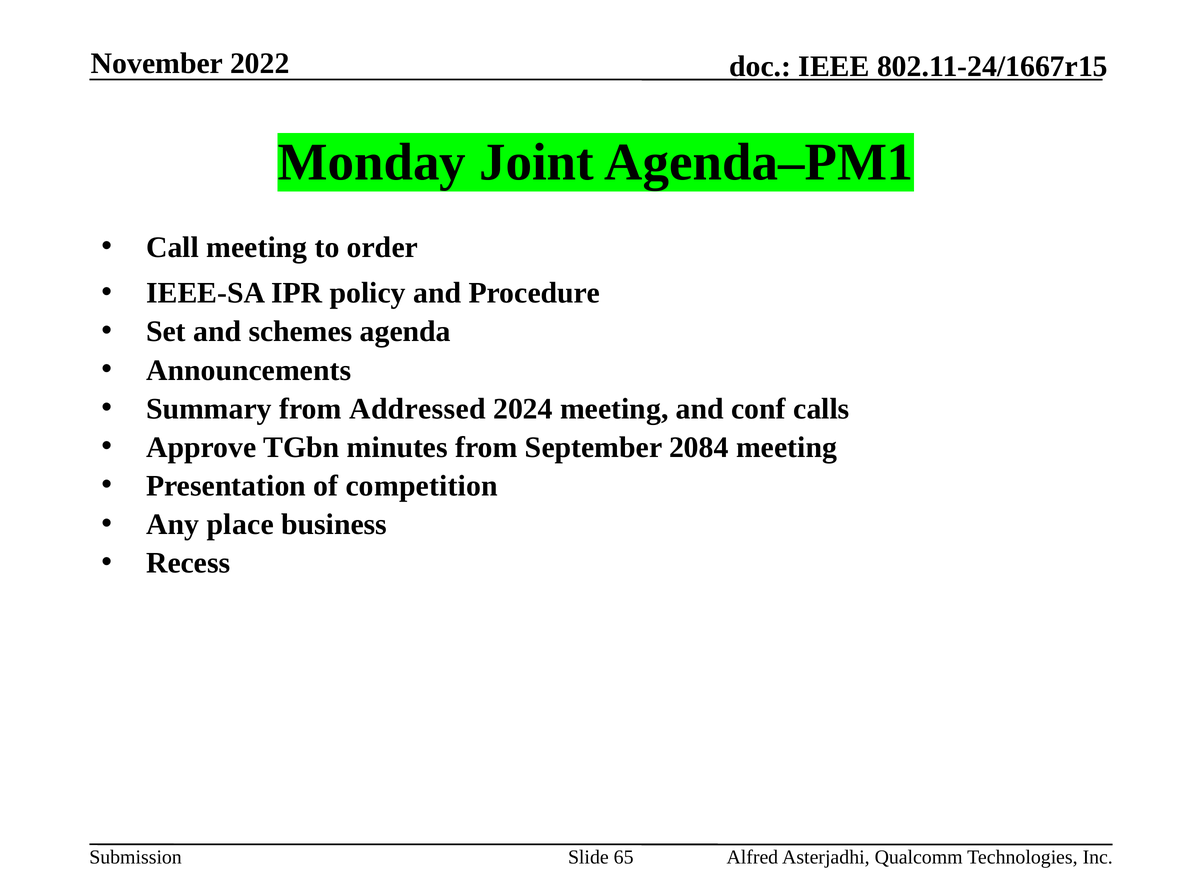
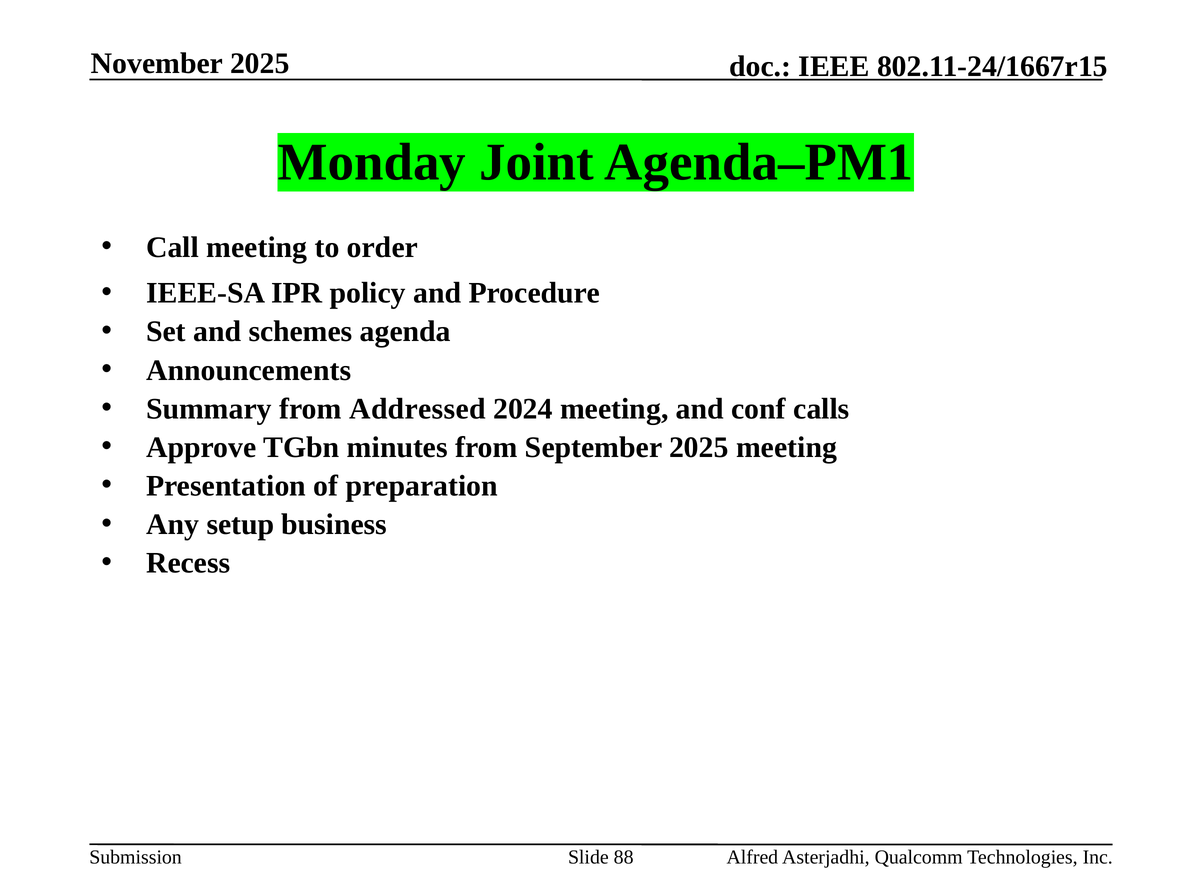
November 2022: 2022 -> 2025
September 2084: 2084 -> 2025
competition: competition -> preparation
place: place -> setup
65: 65 -> 88
